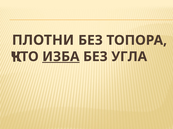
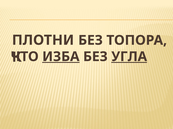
УГЛА underline: none -> present
